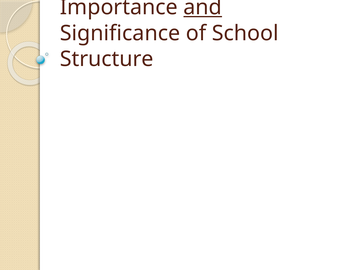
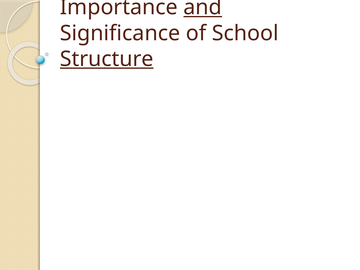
Structure underline: none -> present
